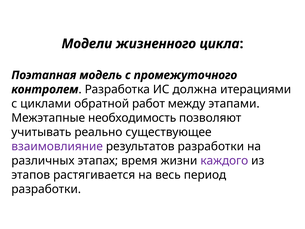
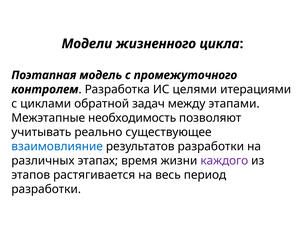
должна: должна -> целями
работ: работ -> задач
взаимовлияние colour: purple -> blue
